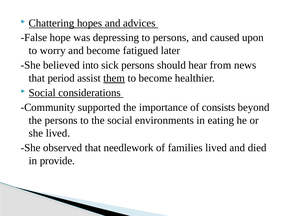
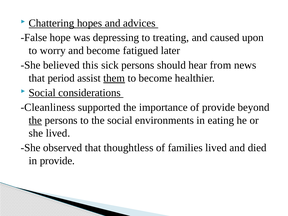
to persons: persons -> treating
into: into -> this
Community: Community -> Cleanliness
of consists: consists -> provide
the at (35, 120) underline: none -> present
needlework: needlework -> thoughtless
